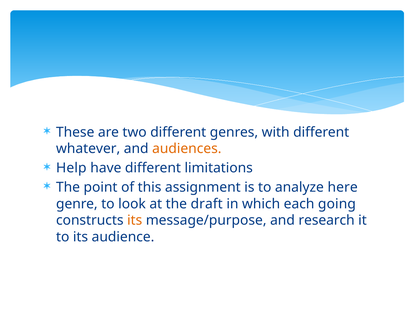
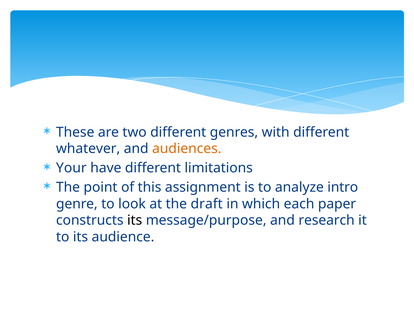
Help: Help -> Your
here: here -> intro
going: going -> paper
its at (135, 221) colour: orange -> black
